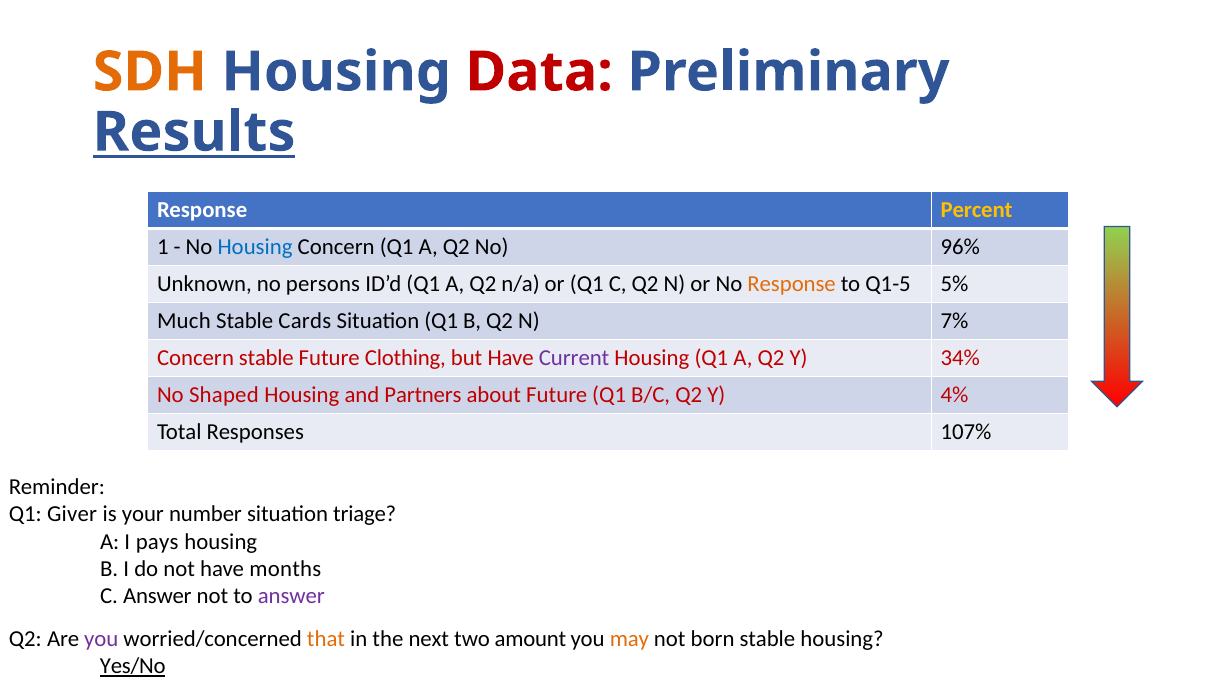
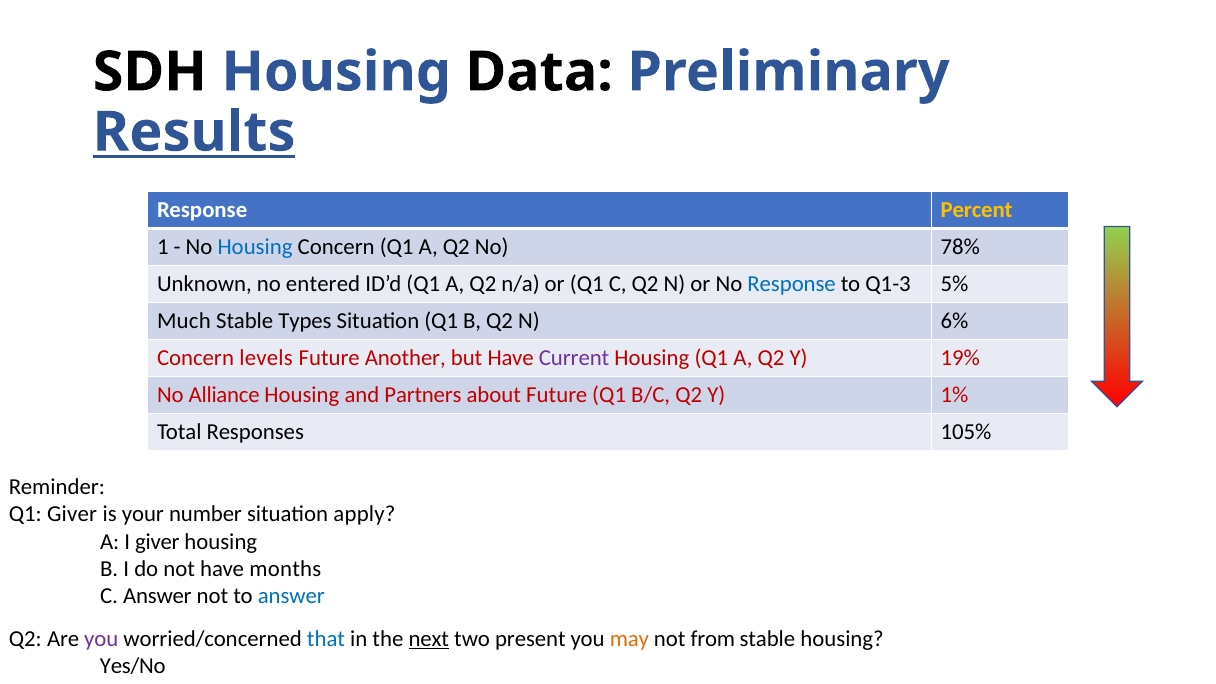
SDH colour: orange -> black
Data colour: red -> black
96%: 96% -> 78%
persons: persons -> entered
Response at (792, 284) colour: orange -> blue
Q1-5: Q1-5 -> Q1-3
Cards: Cards -> Types
7%: 7% -> 6%
Concern stable: stable -> levels
Clothing: Clothing -> Another
34%: 34% -> 19%
Shaped: Shaped -> Alliance
4%: 4% -> 1%
107%: 107% -> 105%
triage: triage -> apply
I pays: pays -> giver
answer at (291, 596) colour: purple -> blue
that colour: orange -> blue
next underline: none -> present
amount: amount -> present
born: born -> from
Yes/No underline: present -> none
